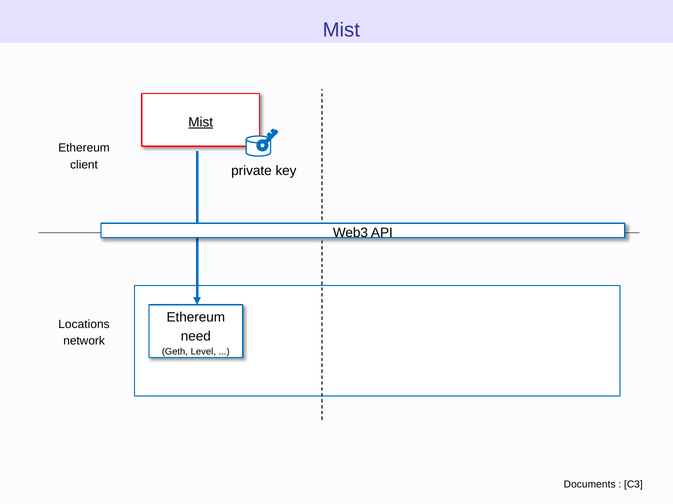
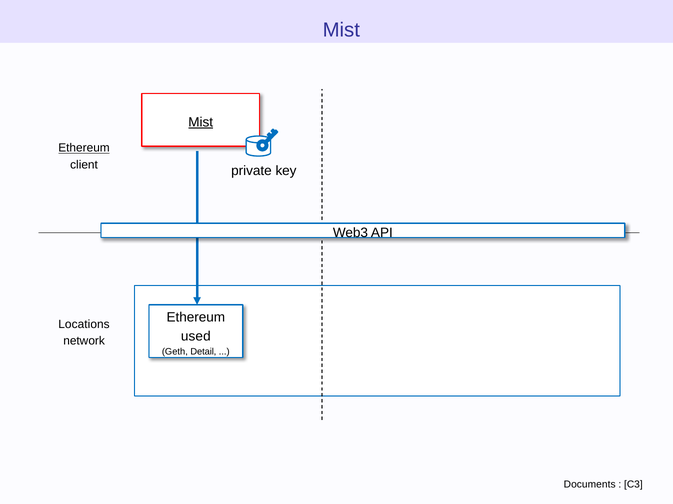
Ethereum at (84, 148) underline: none -> present
need: need -> used
Level: Level -> Detail
